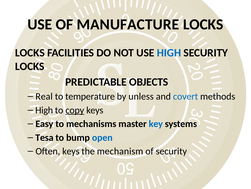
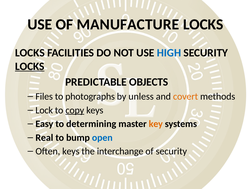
LOCKS at (30, 66) underline: none -> present
Real: Real -> Files
temperature: temperature -> photographs
covert colour: blue -> orange
High at (44, 110): High -> Lock
mechanisms: mechanisms -> determining
key colour: blue -> orange
Tesa: Tesa -> Real
mechanism: mechanism -> interchange
